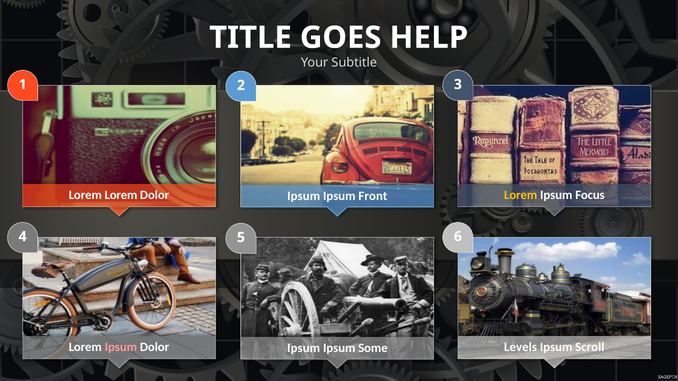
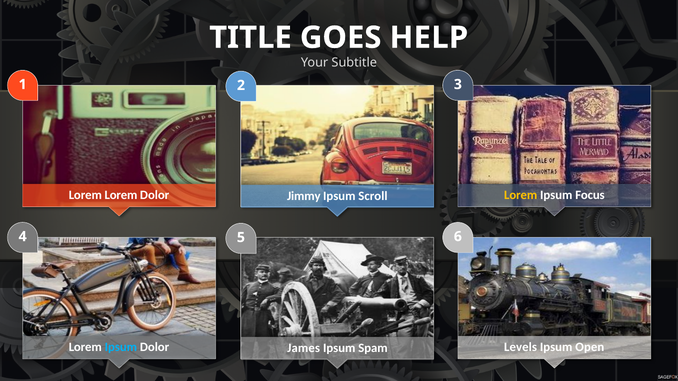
Ipsum at (304, 196): Ipsum -> Jimmy
Front: Front -> Scroll
Ipsum at (121, 347) colour: pink -> light blue
Scroll: Scroll -> Open
Ipsum at (304, 348): Ipsum -> James
Some: Some -> Spam
